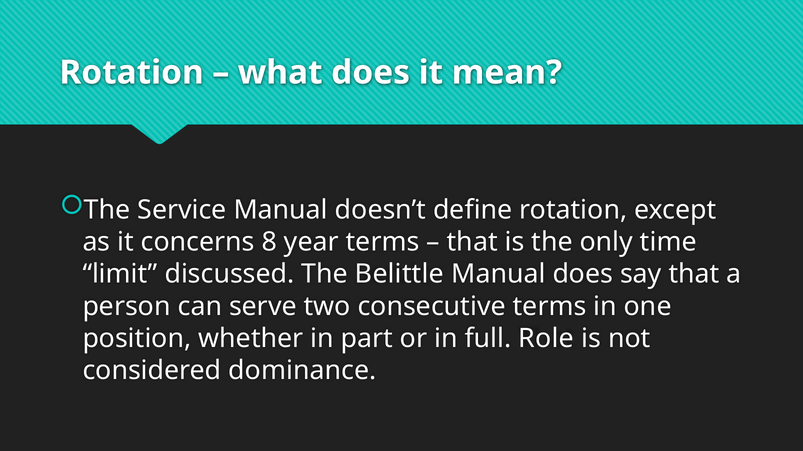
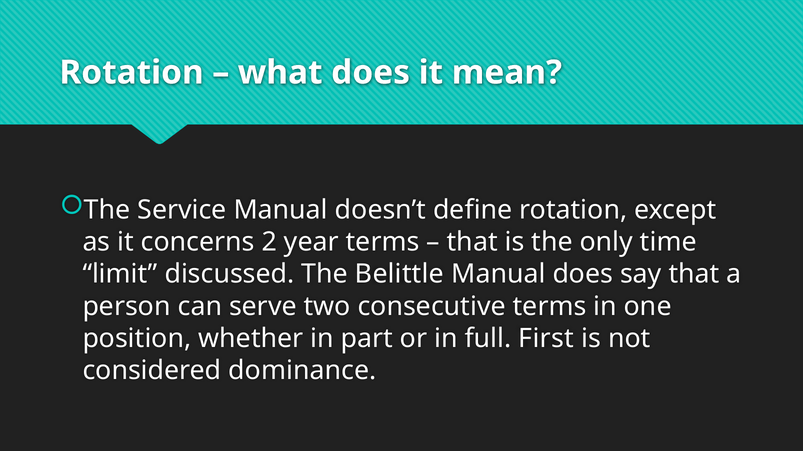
8: 8 -> 2
Role: Role -> First
